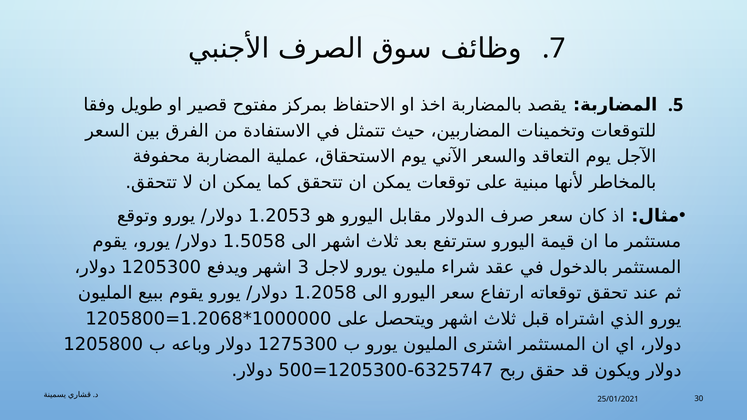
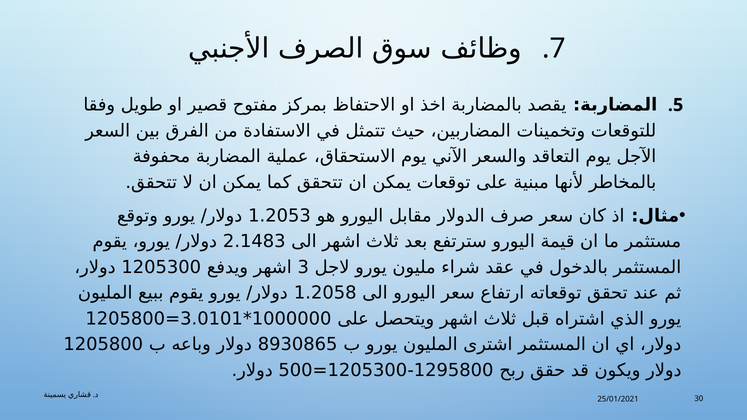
1.5058: 1.5058 -> 2.1483
1.2068: 1.2068 -> 3.0101
1275300: 1275300 -> 8930865
6325747: 6325747 -> 1295800
